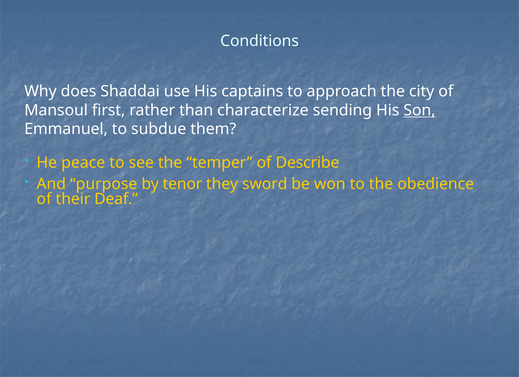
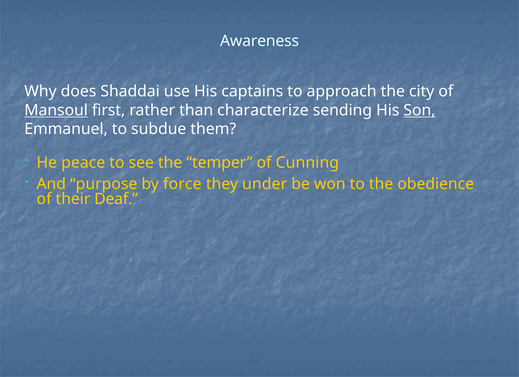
Conditions: Conditions -> Awareness
Mansoul underline: none -> present
Describe: Describe -> Cunning
tenor: tenor -> force
sword: sword -> under
